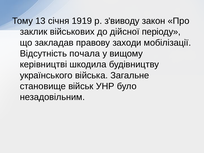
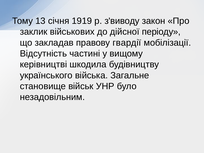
заходи: заходи -> гвардії
почала: почала -> частині
